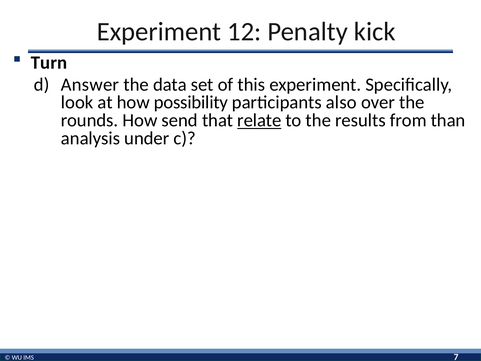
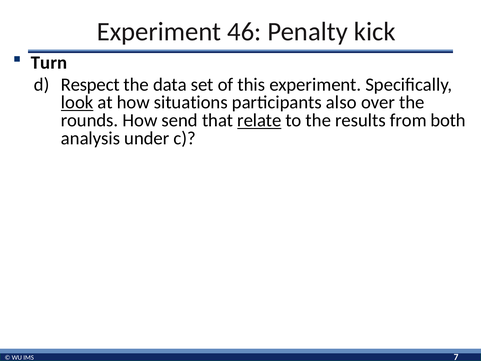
12: 12 -> 46
Answer: Answer -> Respect
look underline: none -> present
possibility: possibility -> situations
than: than -> both
